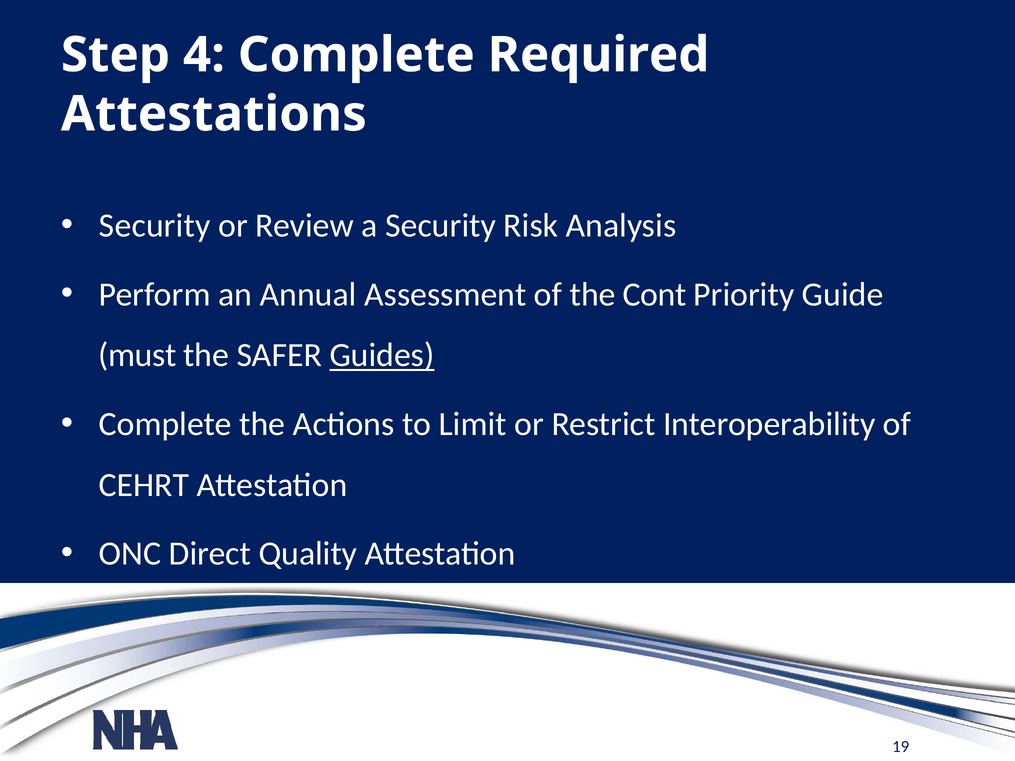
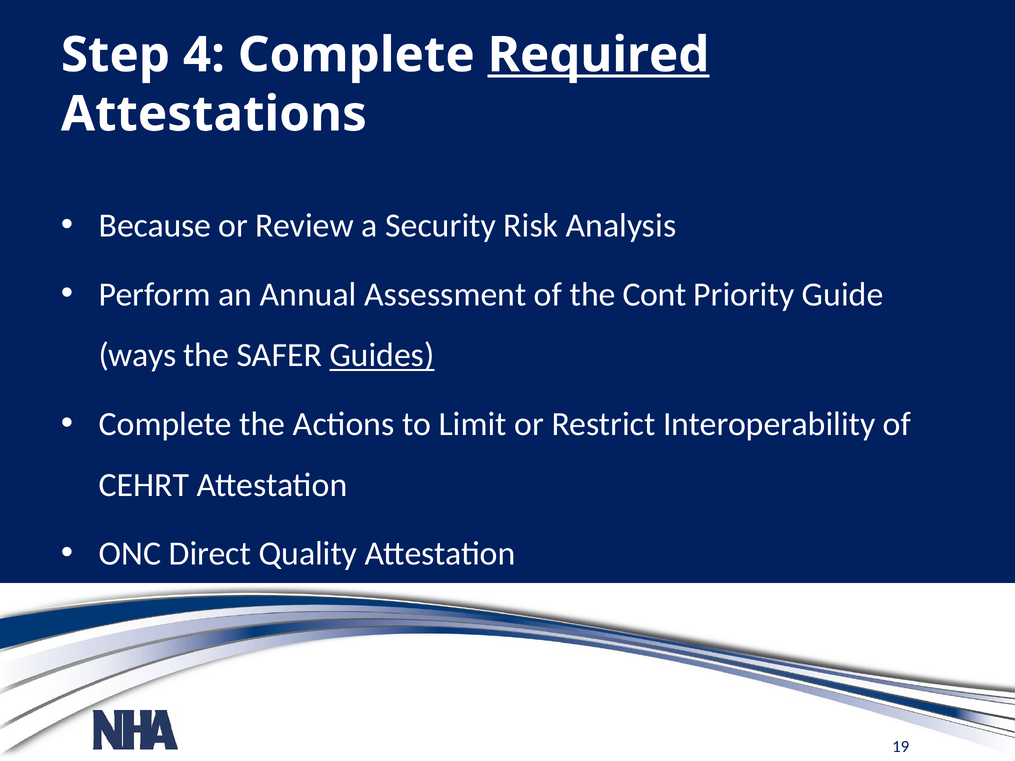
Required underline: none -> present
Security at (155, 226): Security -> Because
must: must -> ways
